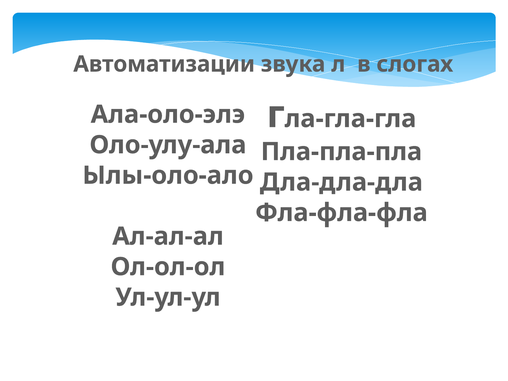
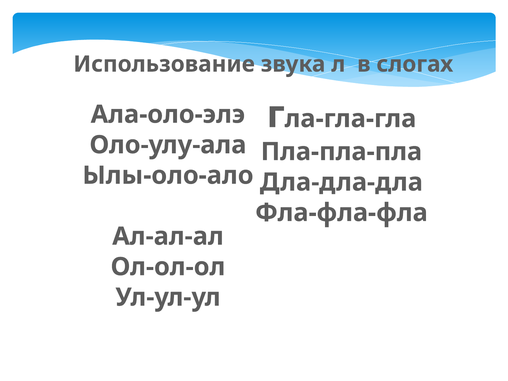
Автоматизации: Автоматизации -> Использование
